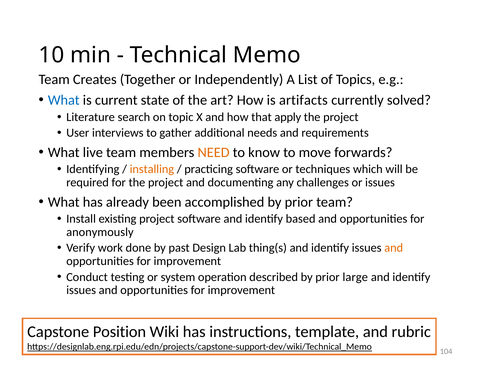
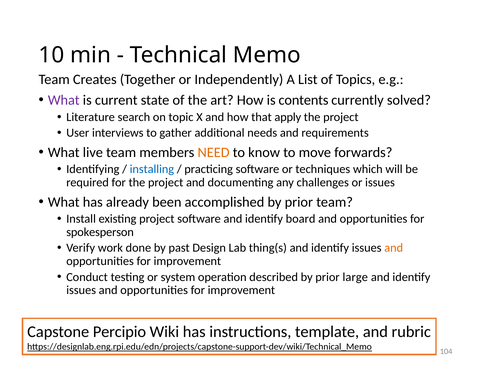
What at (64, 100) colour: blue -> purple
artifacts: artifacts -> contents
installing colour: orange -> blue
based: based -> board
anonymously: anonymously -> spokesperson
Position: Position -> Percipio
